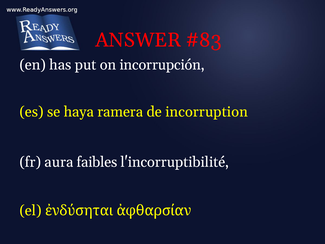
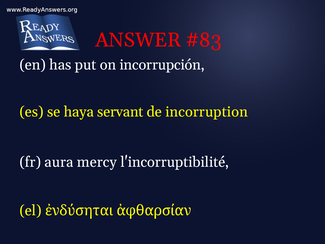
ramera: ramera -> servant
faibles: faibles -> mercy
